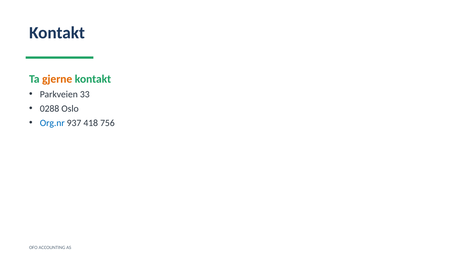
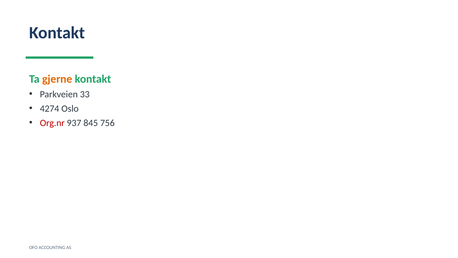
0288: 0288 -> 4274
Org.nr colour: blue -> red
418: 418 -> 845
